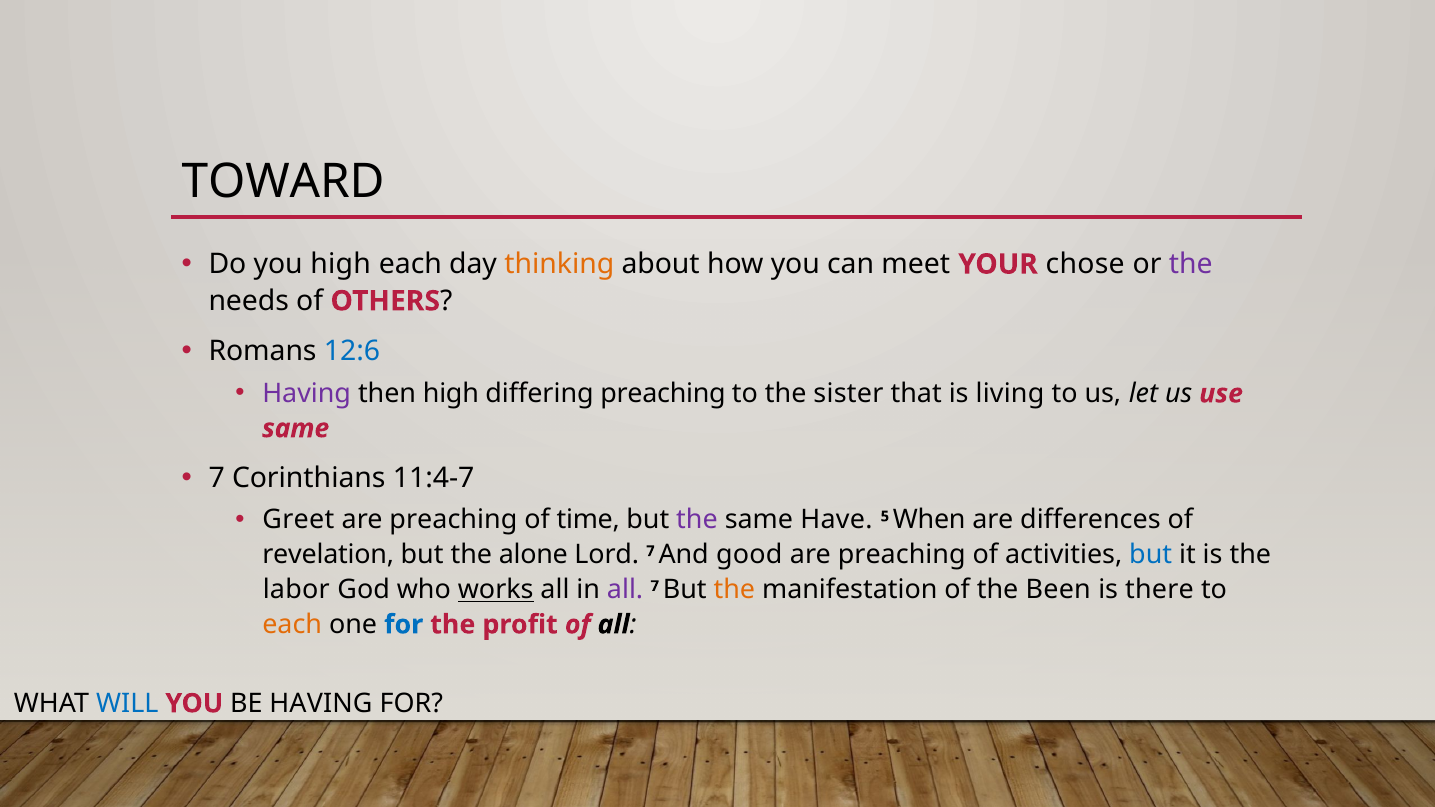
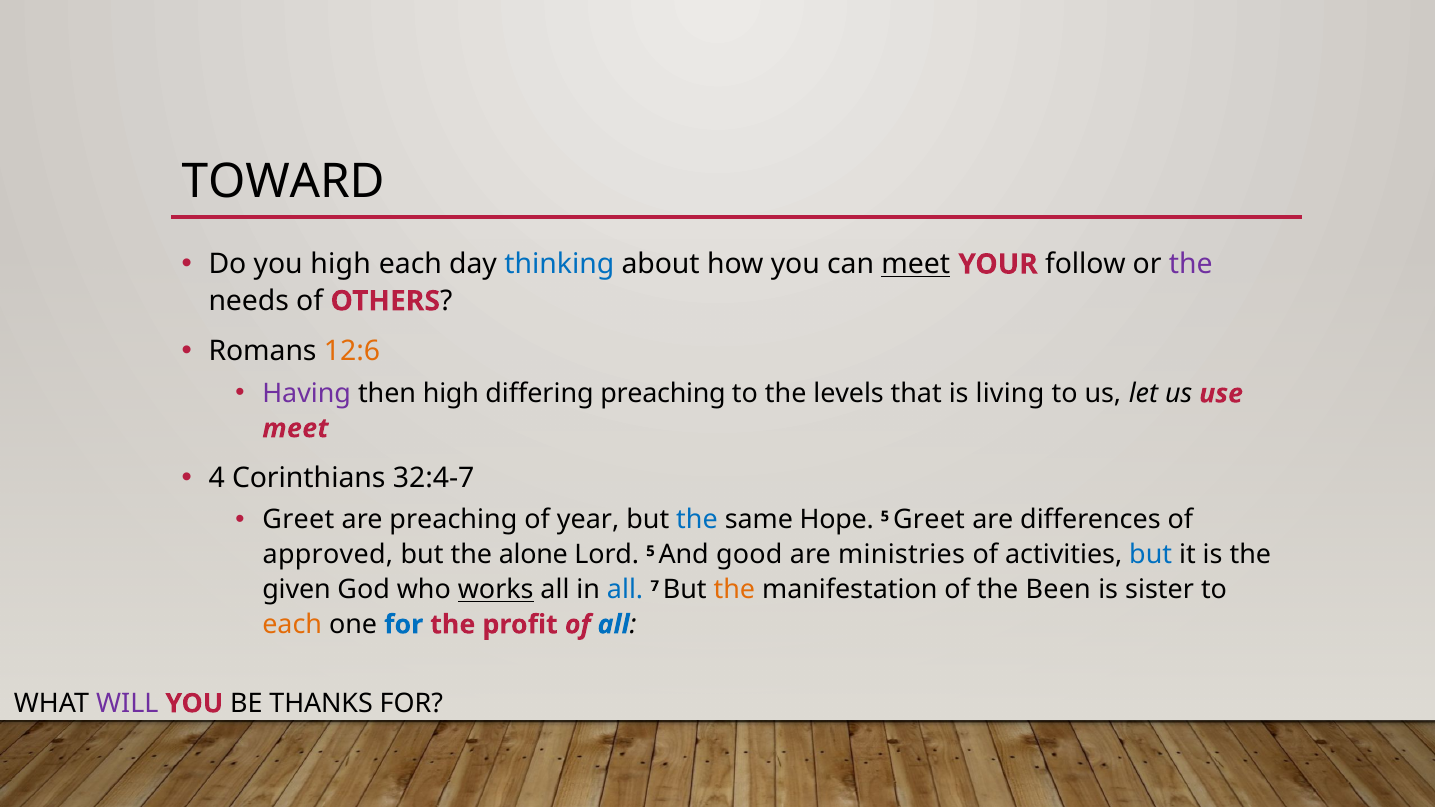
thinking colour: orange -> blue
meet at (916, 264) underline: none -> present
chose: chose -> follow
12:6 colour: blue -> orange
sister: sister -> levels
same at (296, 428): same -> meet
7 at (217, 478): 7 -> 4
11:4-7: 11:4-7 -> 32:4-7
time: time -> year
the at (697, 520) colour: purple -> blue
Have: Have -> Hope
5 When: When -> Greet
revelation: revelation -> approved
Lord 7: 7 -> 5
preaching at (902, 555): preaching -> ministries
labor: labor -> given
all at (625, 590) colour: purple -> blue
there: there -> sister
all at (614, 625) colour: black -> blue
WILL colour: blue -> purple
BE HAVING: HAVING -> THANKS
